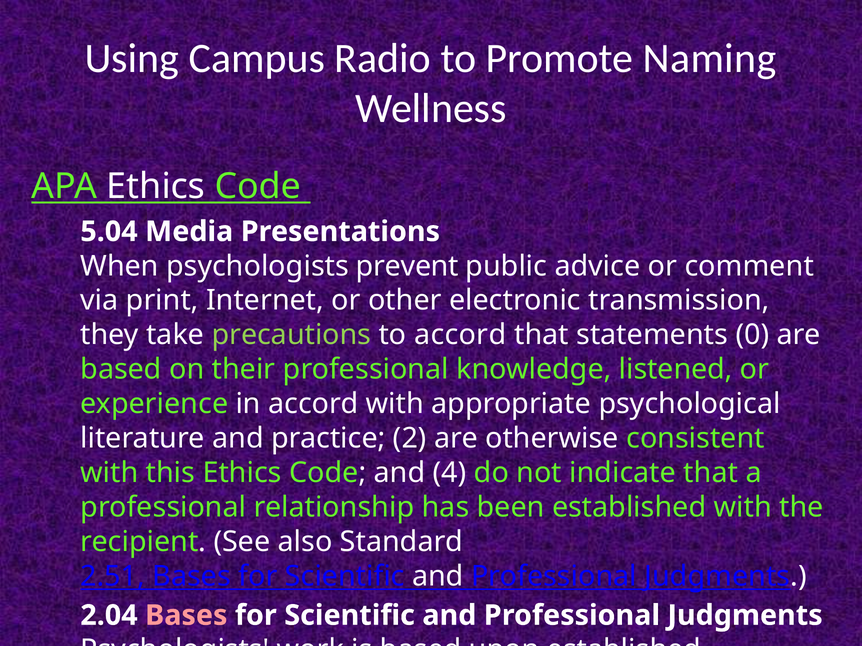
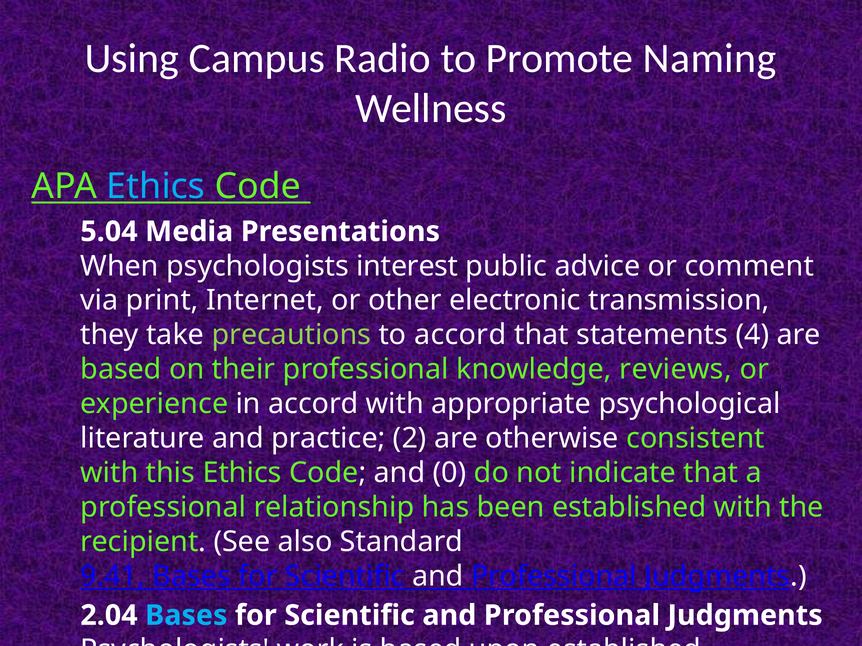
Ethics at (156, 186) colour: white -> light blue
prevent: prevent -> interest
0: 0 -> 4
listened: listened -> reviews
4: 4 -> 0
2.51: 2.51 -> 9.41
Bases at (186, 616) colour: pink -> light blue
